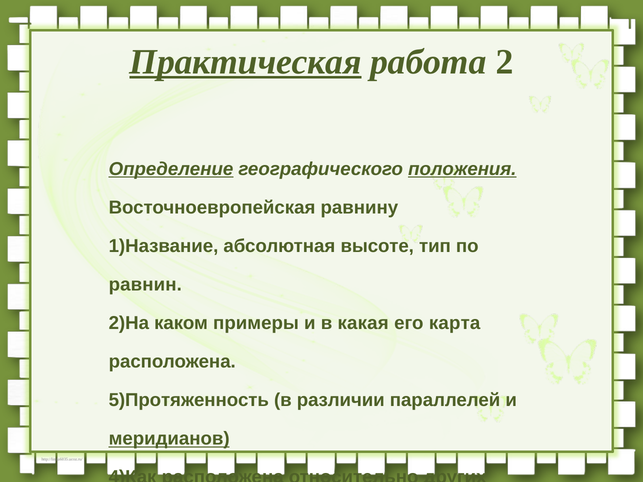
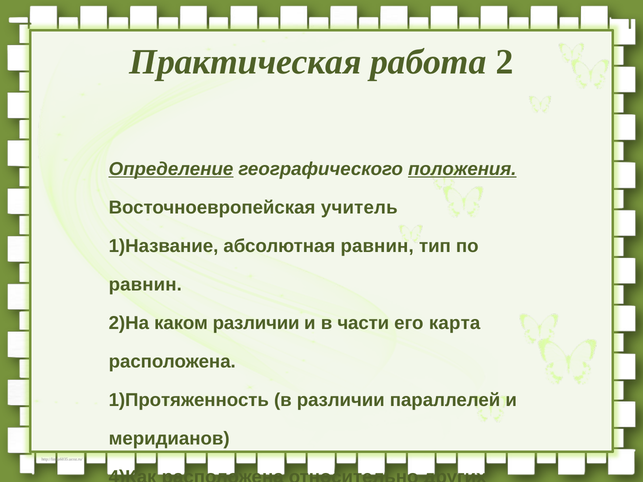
Практическая underline: present -> none
равнину: равнину -> учитель
абсолютная высоте: высоте -> равнин
каком примеры: примеры -> различии
какая: какая -> части
5)Протяженность: 5)Протяженность -> 1)Протяженность
меридианов underline: present -> none
